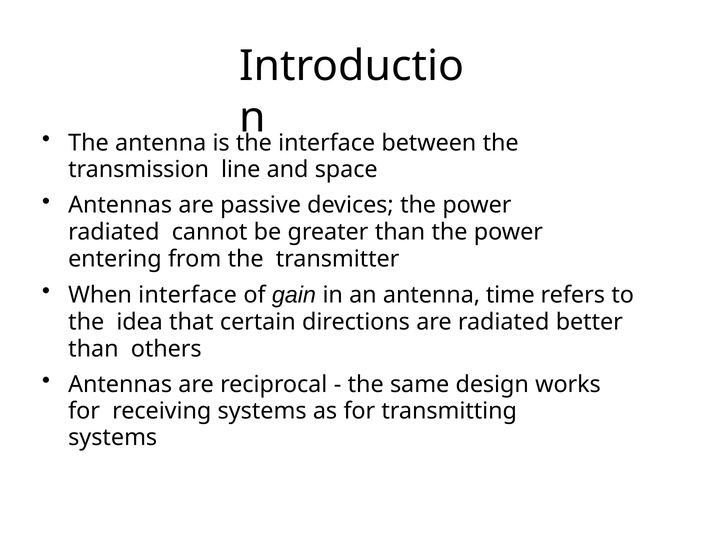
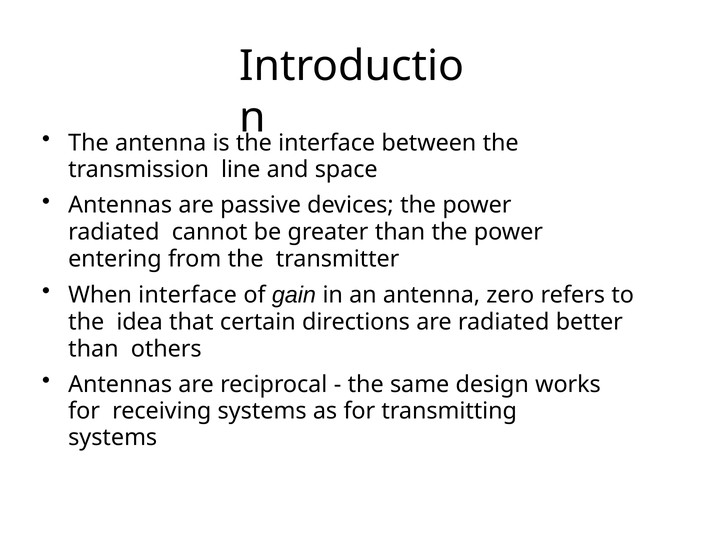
time: time -> zero
